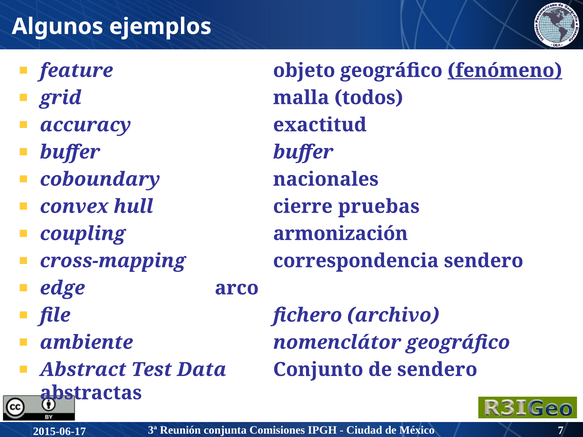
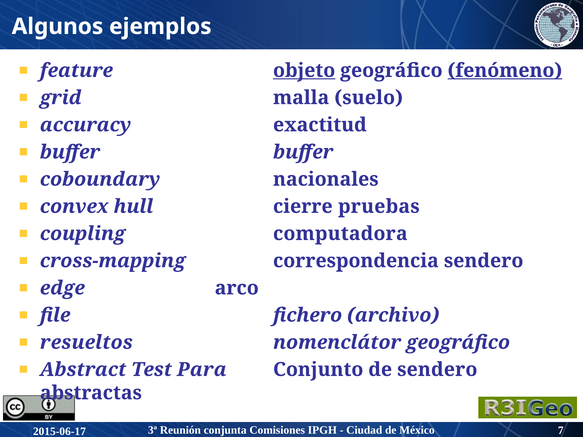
objeto underline: none -> present
todos: todos -> suelo
armonización: armonización -> computadora
ambiente: ambiente -> resueltos
Data: Data -> Para
